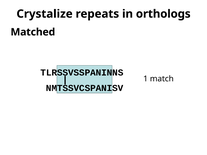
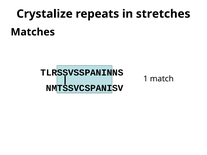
orthologs: orthologs -> stretches
Matched: Matched -> Matches
